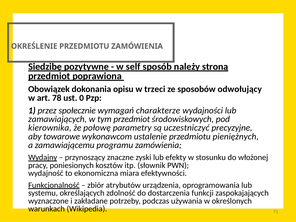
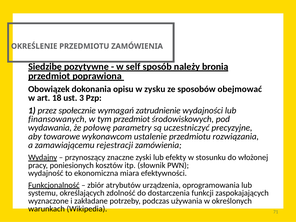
stroną: stroną -> bronią
trzeci: trzeci -> zysku
odwołujący: odwołujący -> obejmować
78: 78 -> 18
0: 0 -> 3
charakterze: charakterze -> zatrudnienie
zamawiających: zamawiających -> finansowanych
kierownika: kierownika -> wydawania
pieniężnych: pieniężnych -> rozwiązania
programu: programu -> rejestracji
